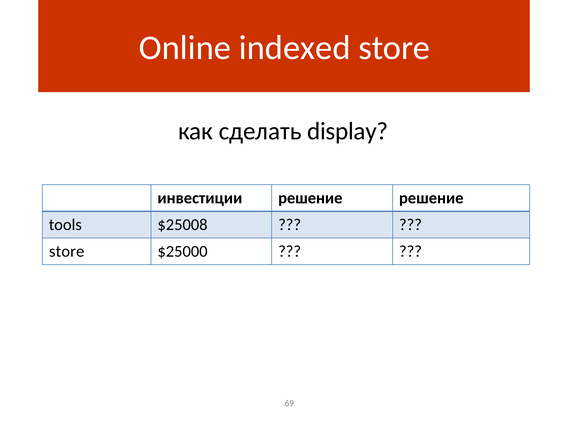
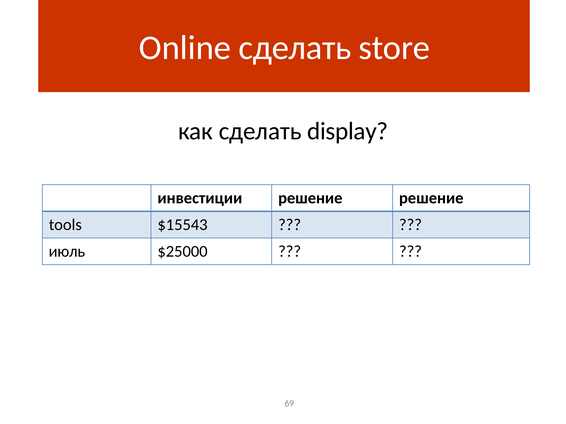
Online indexed: indexed -> сделать
$25008: $25008 -> $15543
store at (67, 252): store -> июль
